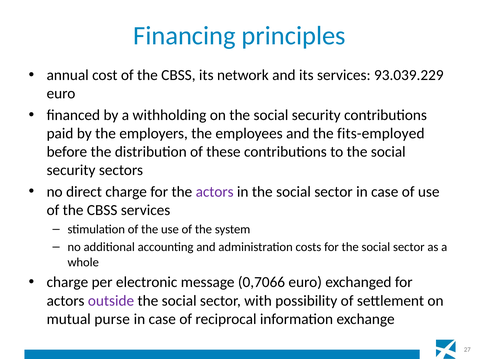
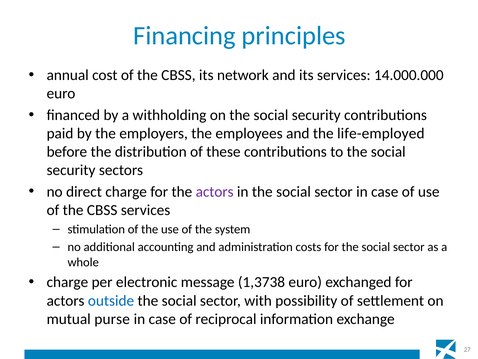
93.039.229: 93.039.229 -> 14.000.000
fits-employed: fits-employed -> life-employed
0,7066: 0,7066 -> 1,3738
outside colour: purple -> blue
